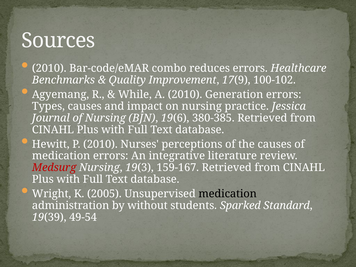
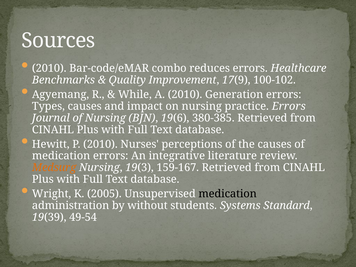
practice Jessica: Jessica -> Errors
Medsurg colour: red -> orange
Sparked: Sparked -> Systems
